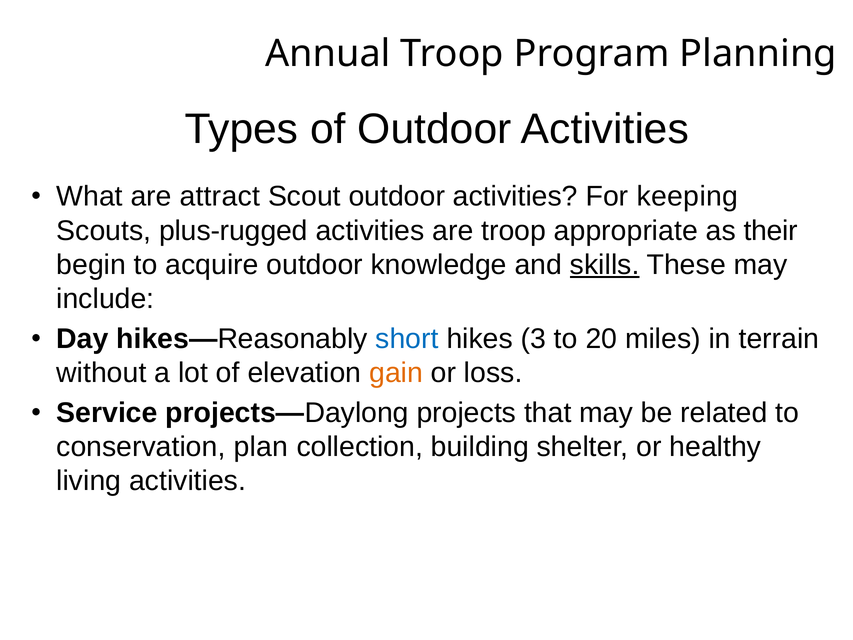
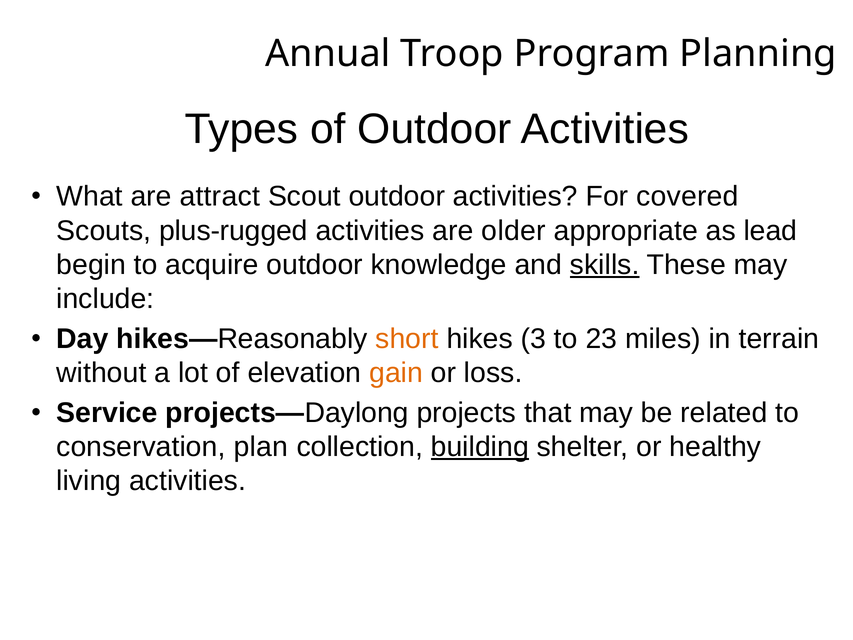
keeping: keeping -> covered
are troop: troop -> older
their: their -> lead
short colour: blue -> orange
20: 20 -> 23
building underline: none -> present
